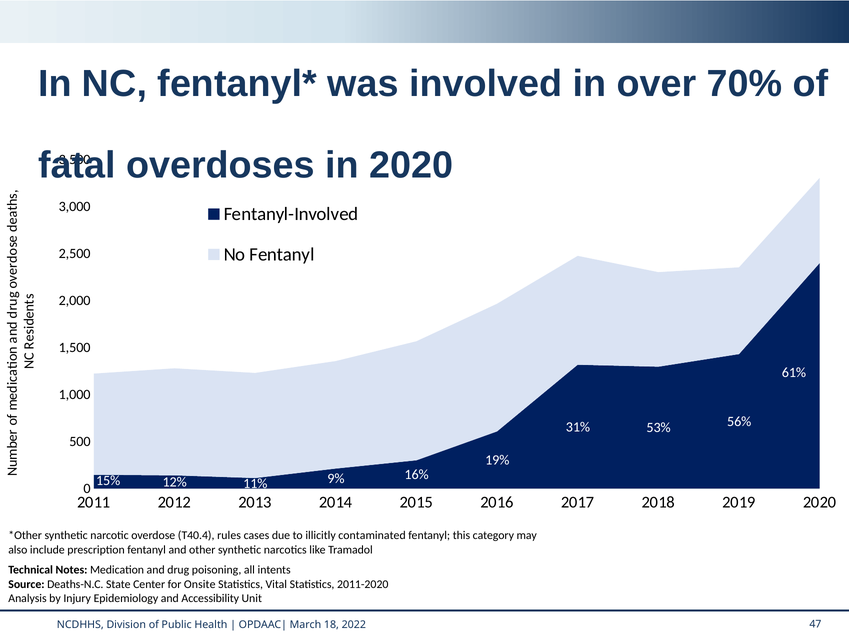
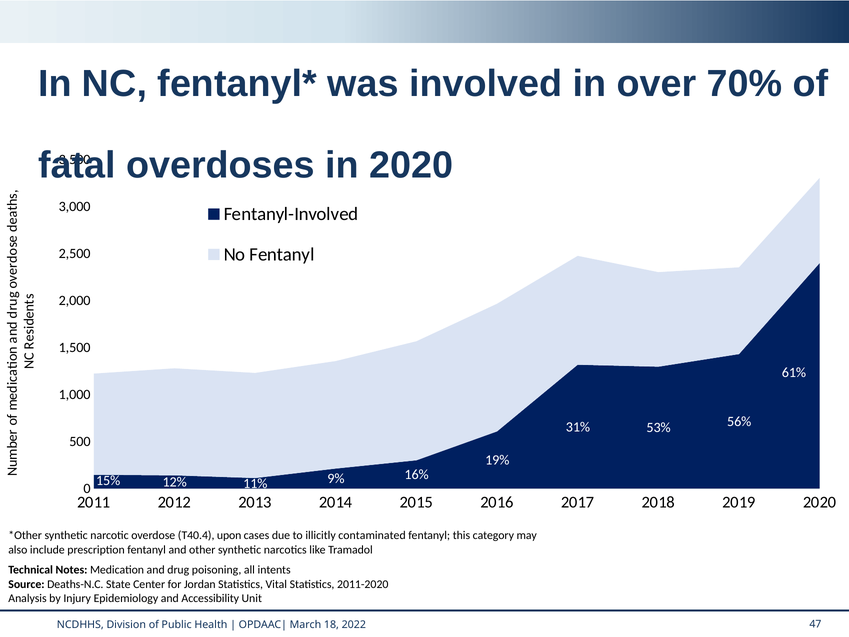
rules: rules -> upon
Onsite: Onsite -> Jordan
